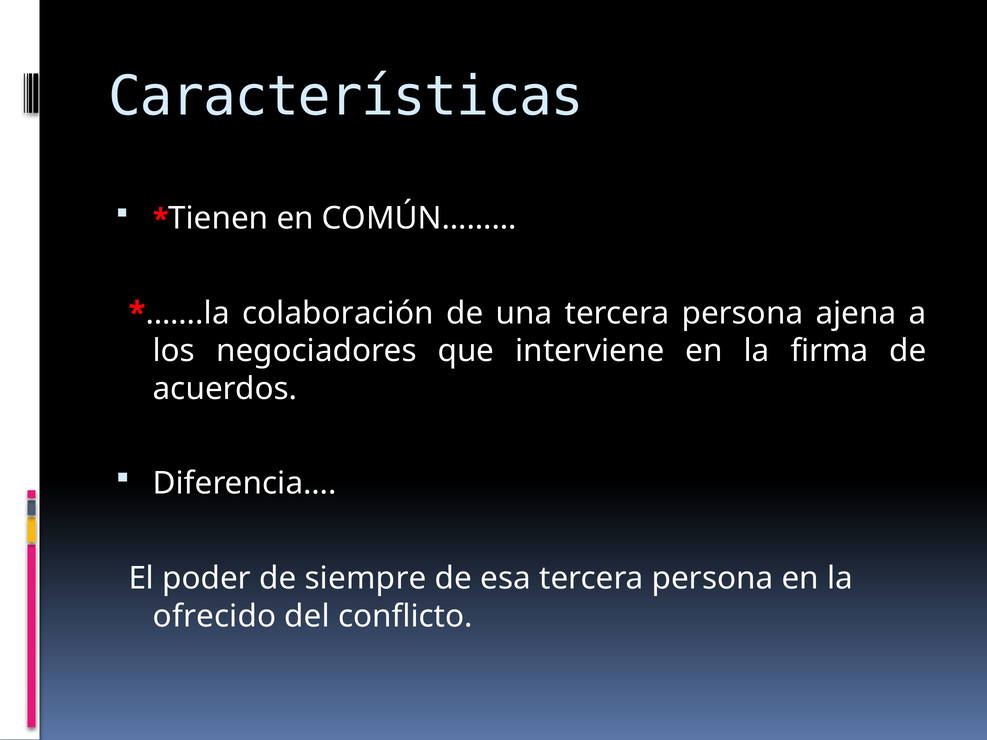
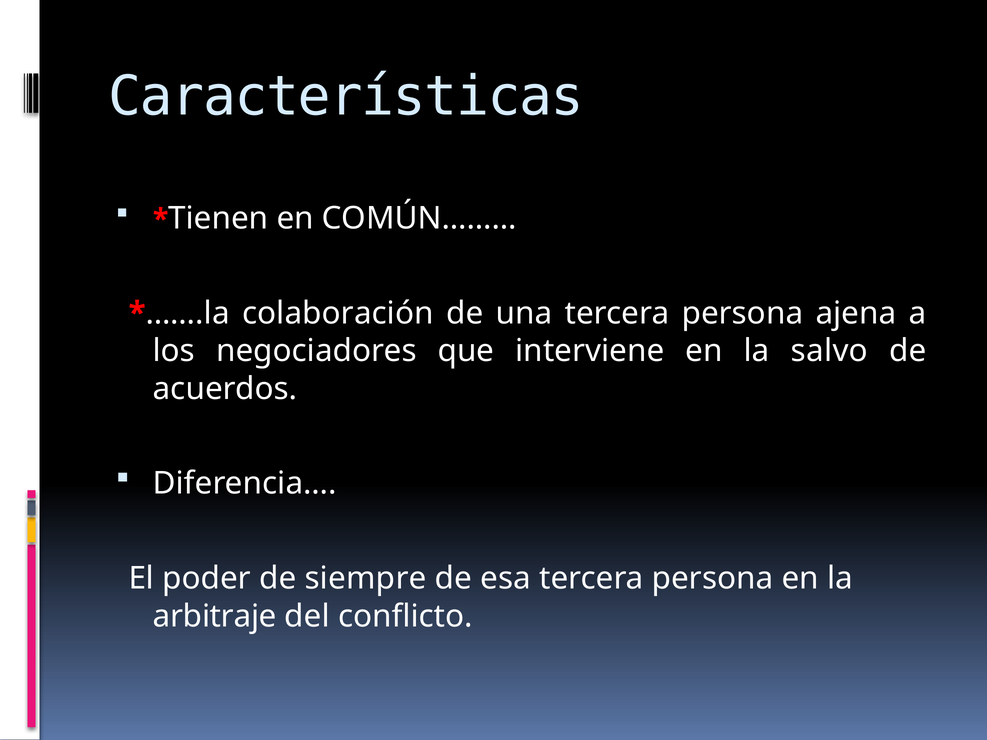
firma: firma -> salvo
ofrecido: ofrecido -> arbitraje
